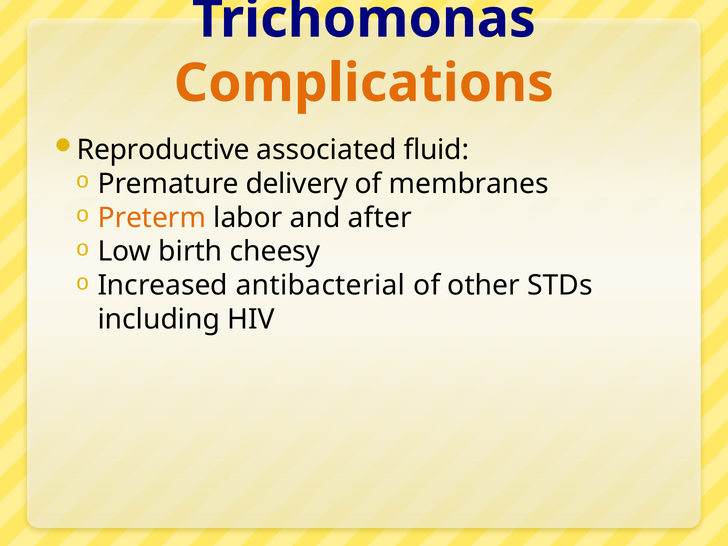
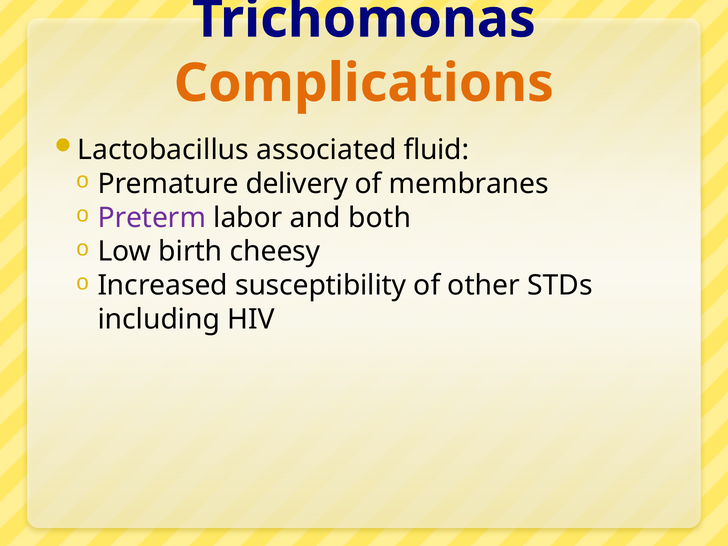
Reproductive: Reproductive -> Lactobacillus
Preterm colour: orange -> purple
after: after -> both
antibacterial: antibacterial -> susceptibility
